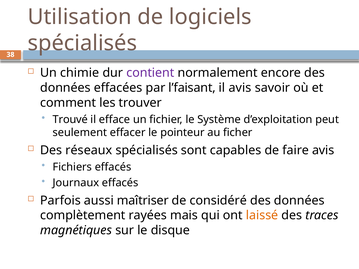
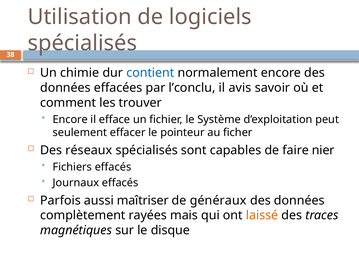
contient colour: purple -> blue
l’faisant: l’faisant -> l’conclu
Trouvé at (70, 120): Trouvé -> Encore
faire avis: avis -> nier
considéré: considéré -> généraux
